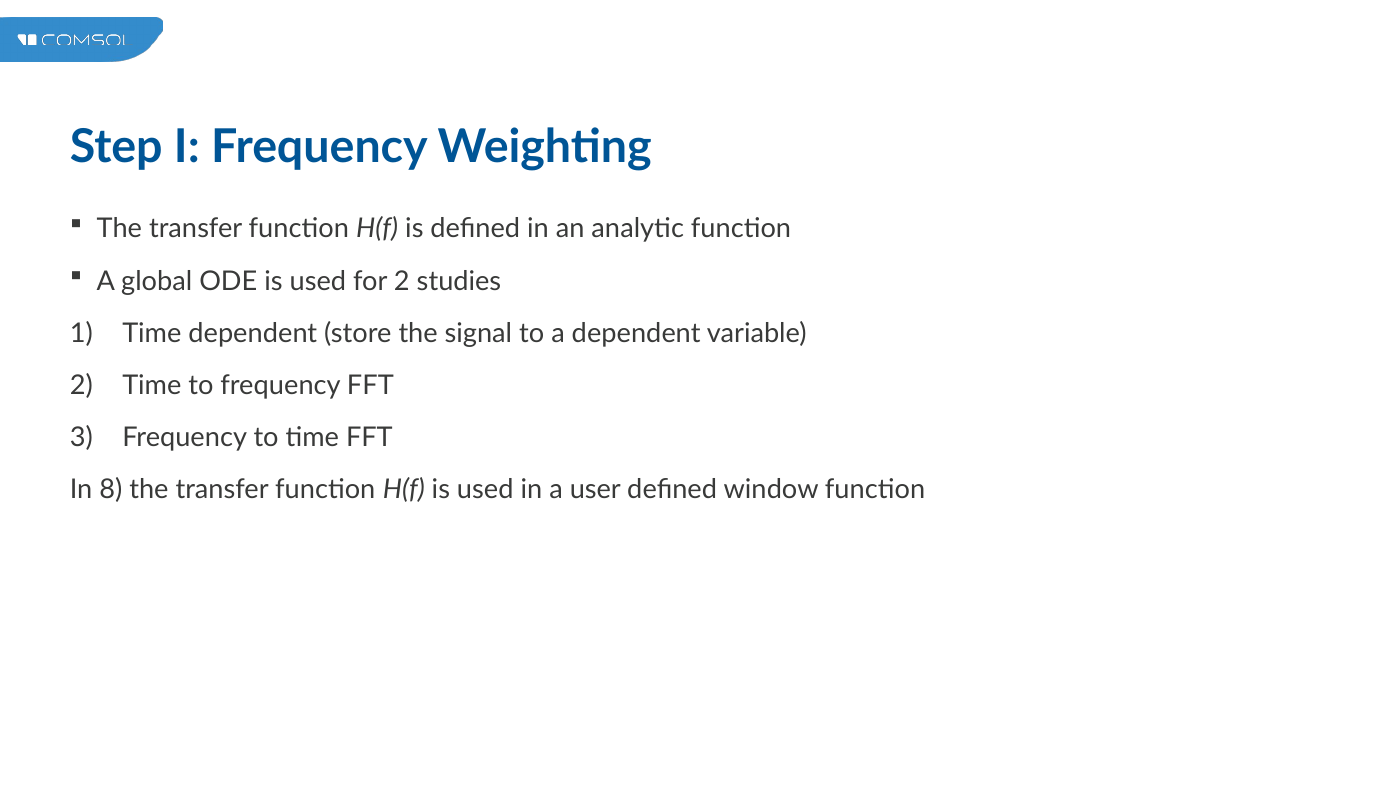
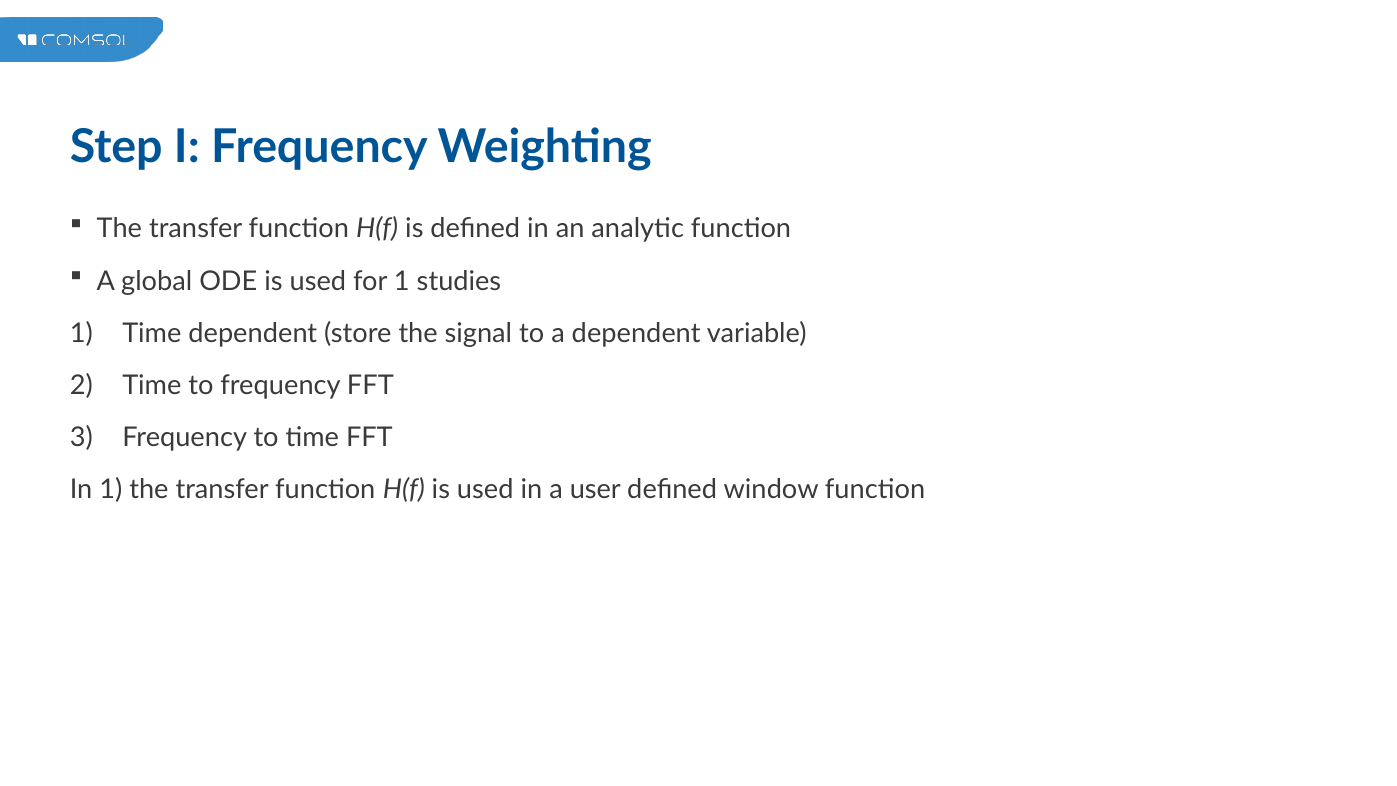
for 2: 2 -> 1
In 8: 8 -> 1
